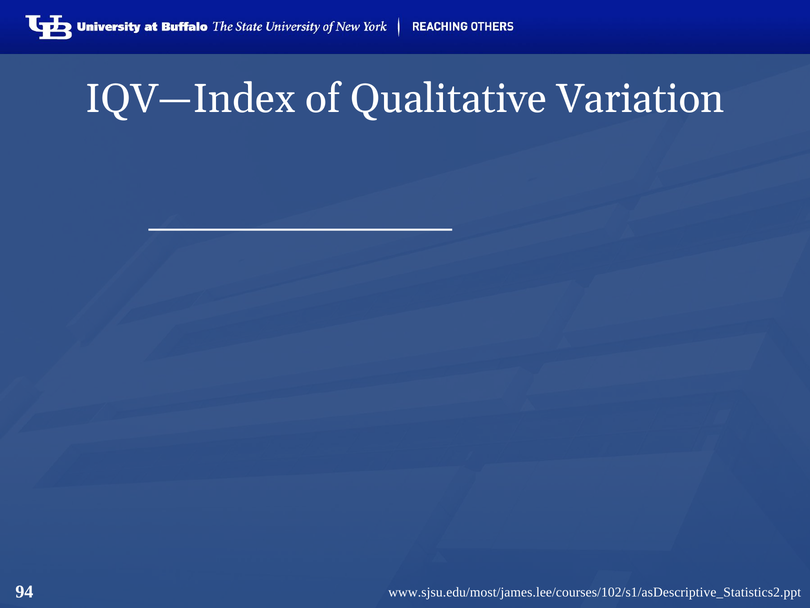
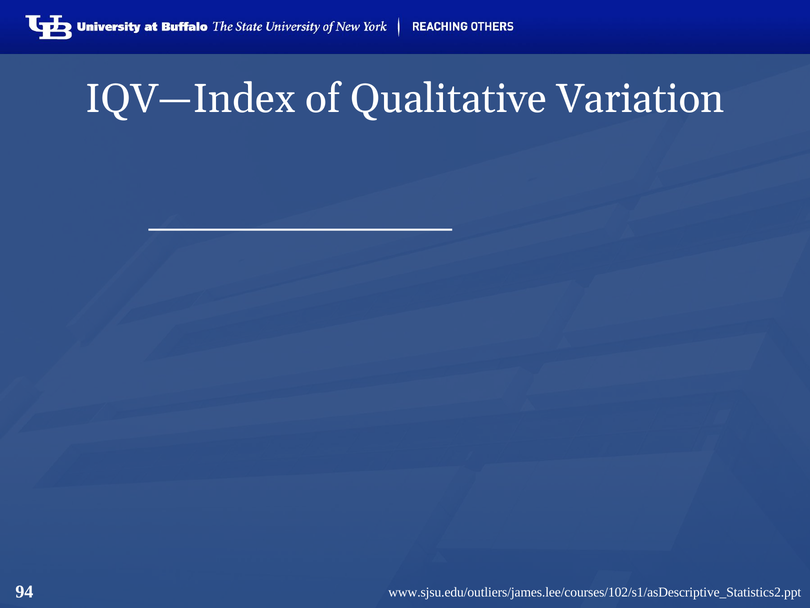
www.sjsu.edu/most/james.lee/courses/102/s1/asDescriptive_Statistics2.ppt: www.sjsu.edu/most/james.lee/courses/102/s1/asDescriptive_Statistics2.ppt -> www.sjsu.edu/outliers/james.lee/courses/102/s1/asDescriptive_Statistics2.ppt
